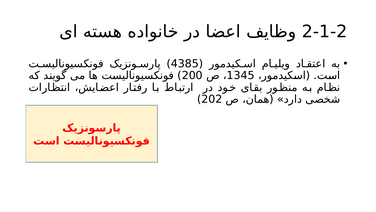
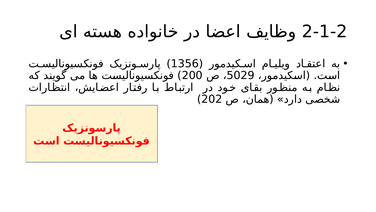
4385: 4385 -> 1356
1345: 1345 -> 5029
